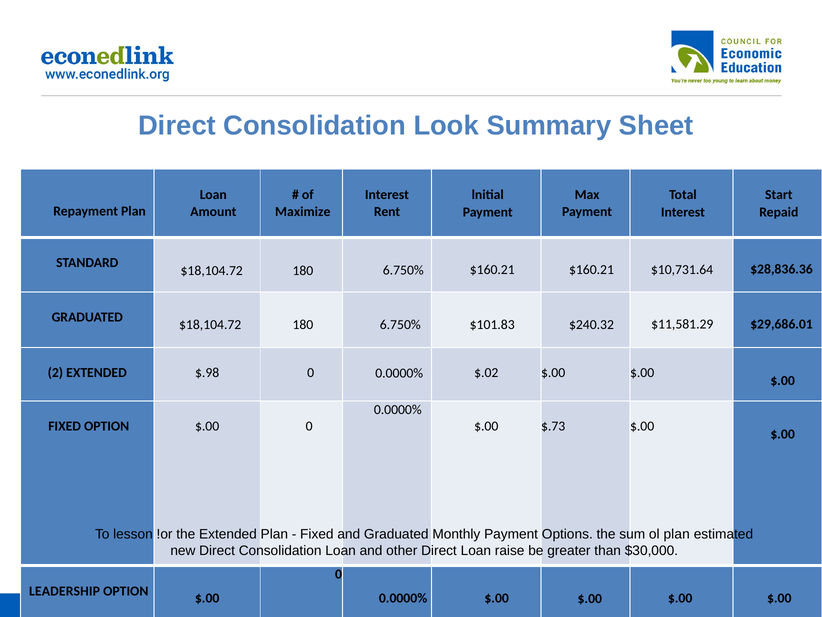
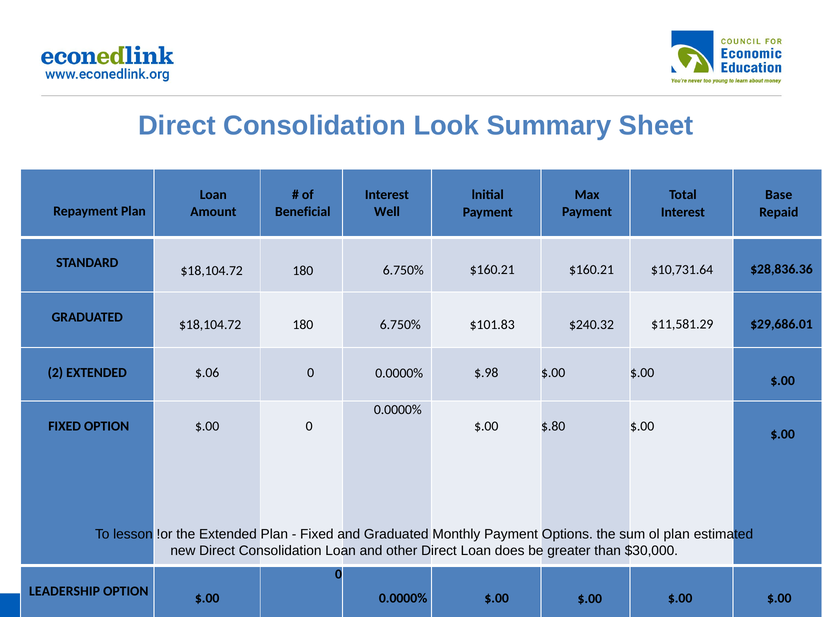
Start: Start -> Base
Maximize: Maximize -> Beneficial
Rent: Rent -> Well
$.98: $.98 -> $.06
$.02: $.02 -> $.98
$.73: $.73 -> $.80
raise: raise -> does
